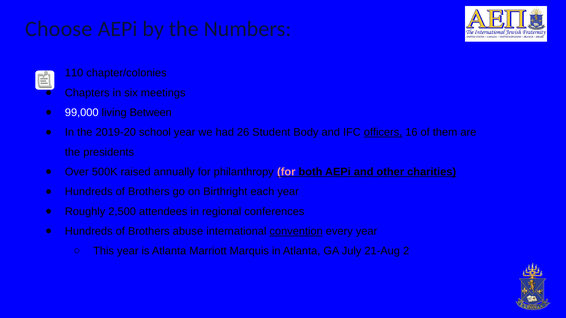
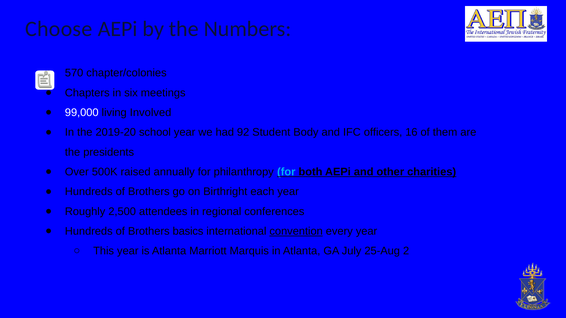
110: 110 -> 570
Between: Between -> Involved
26: 26 -> 92
officers underline: present -> none
for at (286, 172) colour: pink -> light blue
abuse: abuse -> basics
21-Aug: 21-Aug -> 25-Aug
